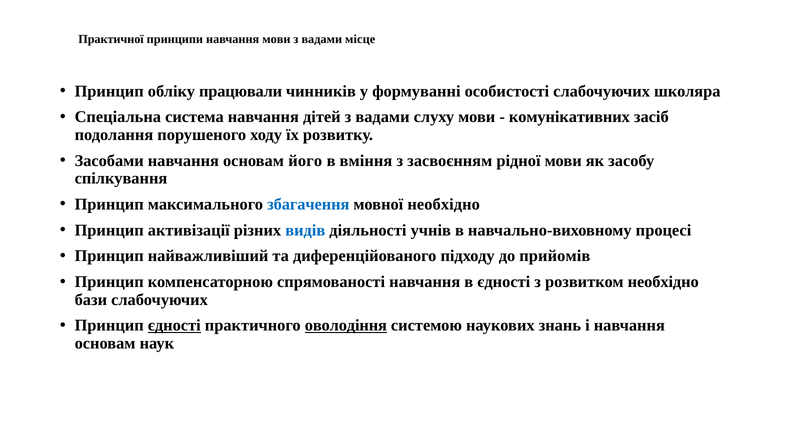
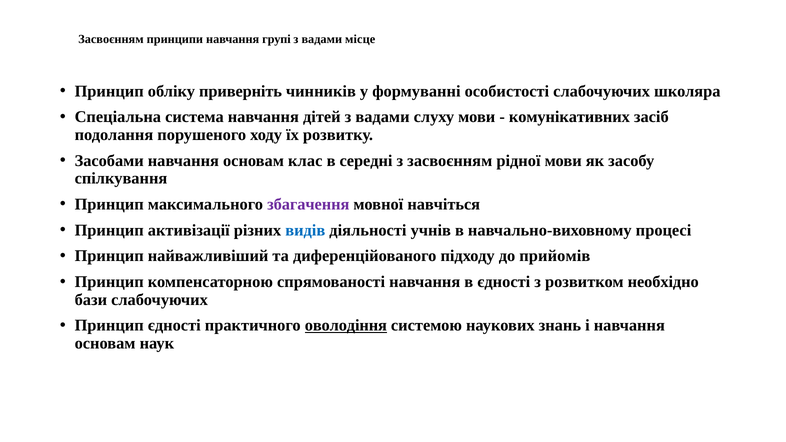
Практичної at (111, 39): Практичної -> Засвоєнням
навчання мови: мови -> групі
працювали: працювали -> приверніть
його: його -> клас
вміння: вміння -> середні
збагачення colour: blue -> purple
мовної необхідно: необхідно -> навчіться
єдності at (174, 326) underline: present -> none
